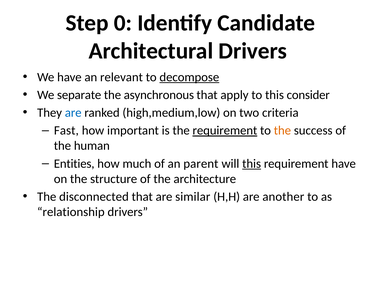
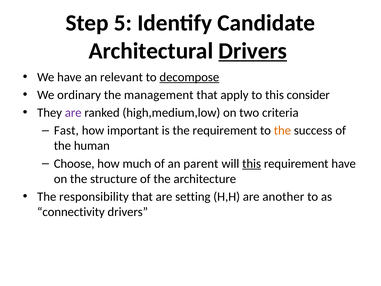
0: 0 -> 5
Drivers at (253, 51) underline: none -> present
separate: separate -> ordinary
asynchronous: asynchronous -> management
are at (73, 113) colour: blue -> purple
requirement at (225, 130) underline: present -> none
Entities: Entities -> Choose
disconnected: disconnected -> responsibility
similar: similar -> setting
relationship: relationship -> connectivity
